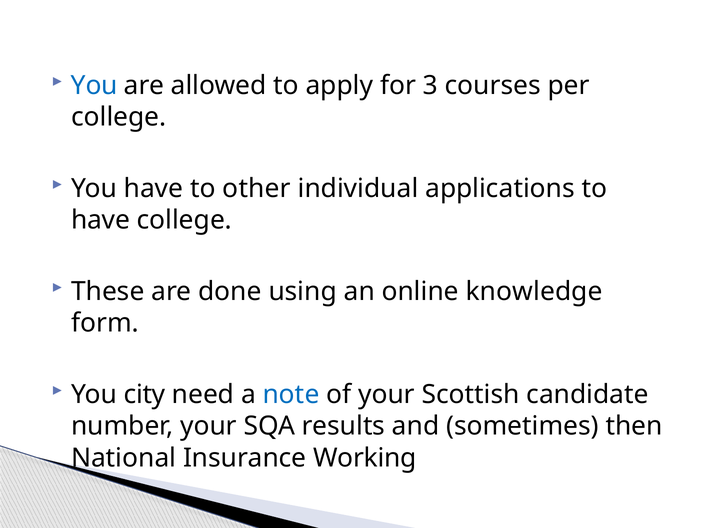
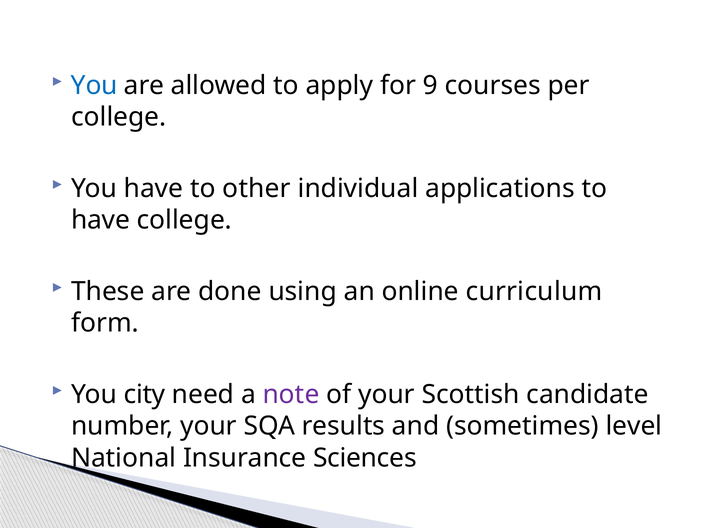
3: 3 -> 9
knowledge: knowledge -> curriculum
note colour: blue -> purple
then: then -> level
Working: Working -> Sciences
